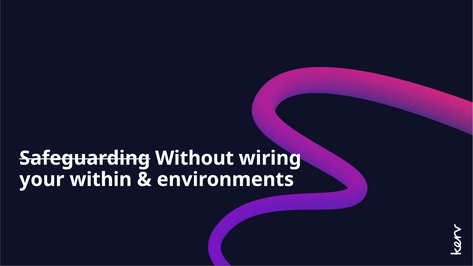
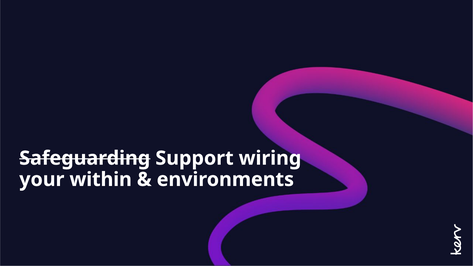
Without: Without -> Support
